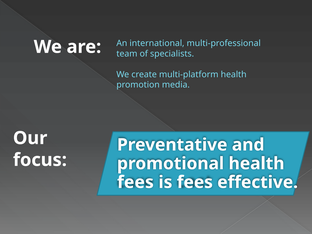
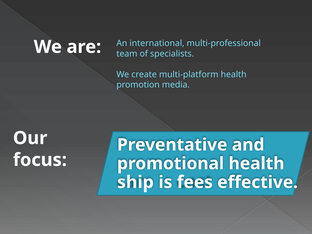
fees at (135, 182): fees -> ship
